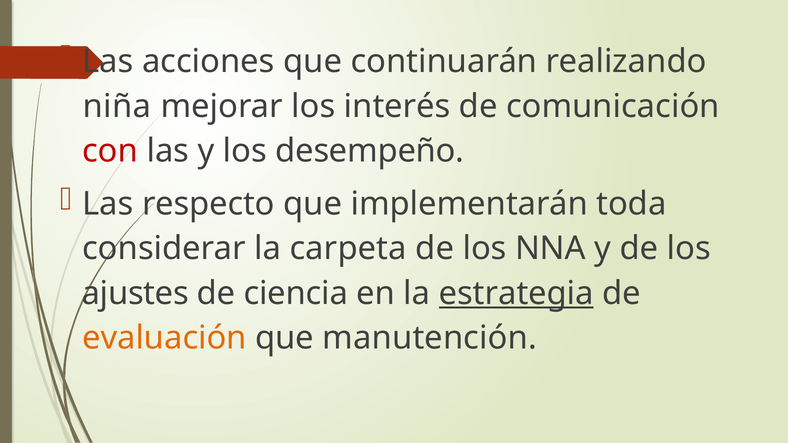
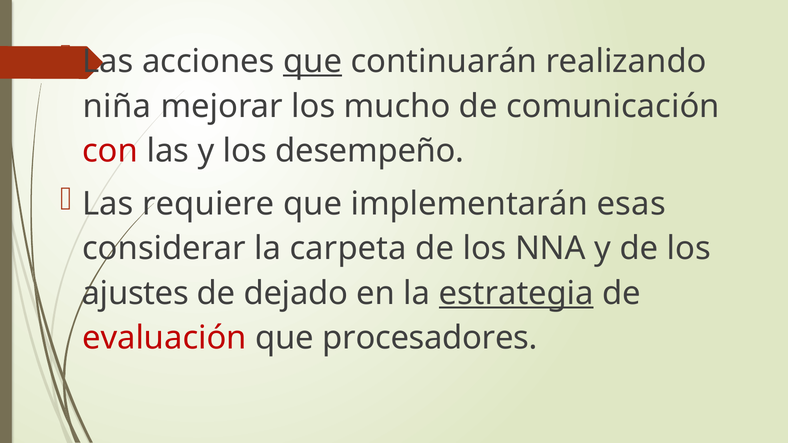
que at (313, 62) underline: none -> present
interés: interés -> mucho
respecto: respecto -> requiere
toda: toda -> esas
ciencia: ciencia -> dejado
evaluación colour: orange -> red
manutención: manutención -> procesadores
